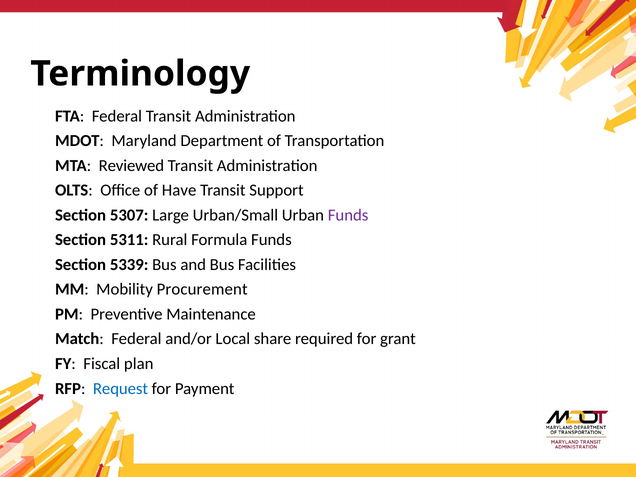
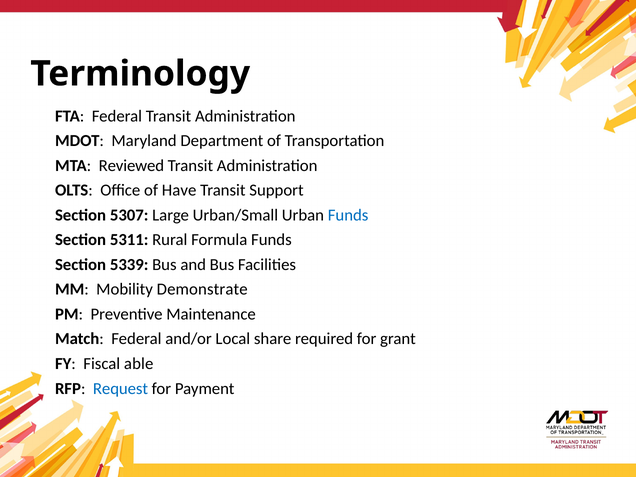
Funds at (348, 215) colour: purple -> blue
Procurement: Procurement -> Demonstrate
plan: plan -> able
